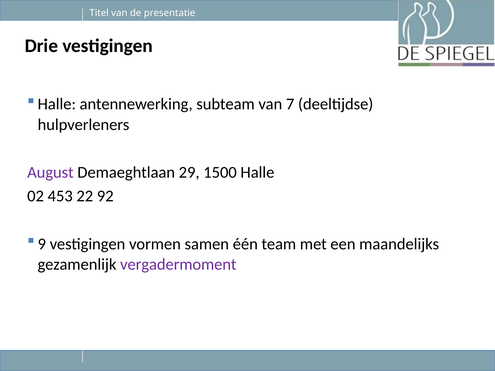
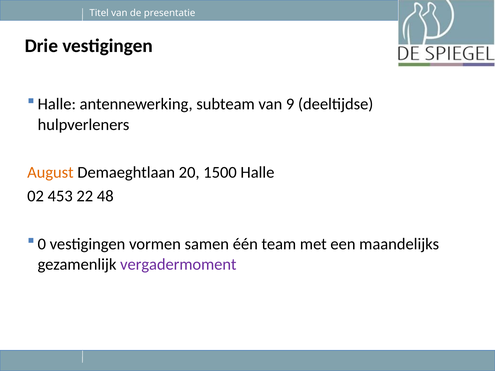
7: 7 -> 9
August colour: purple -> orange
29: 29 -> 20
92: 92 -> 48
9: 9 -> 0
